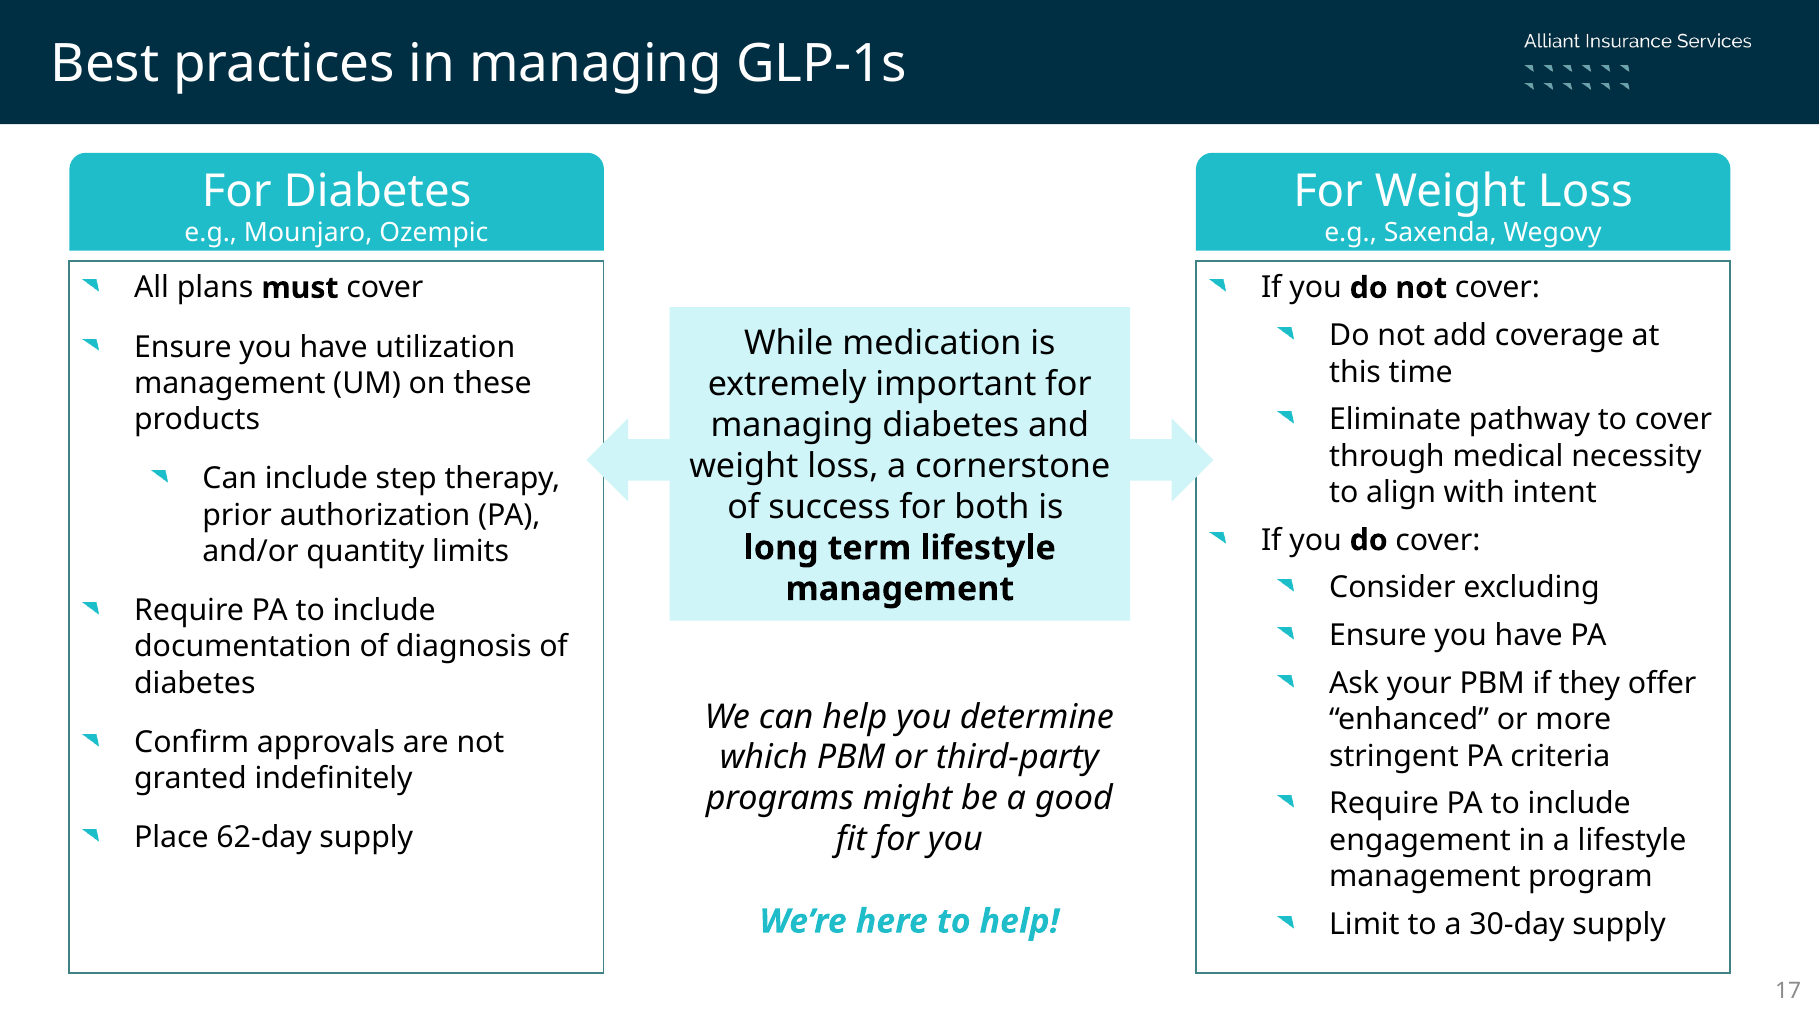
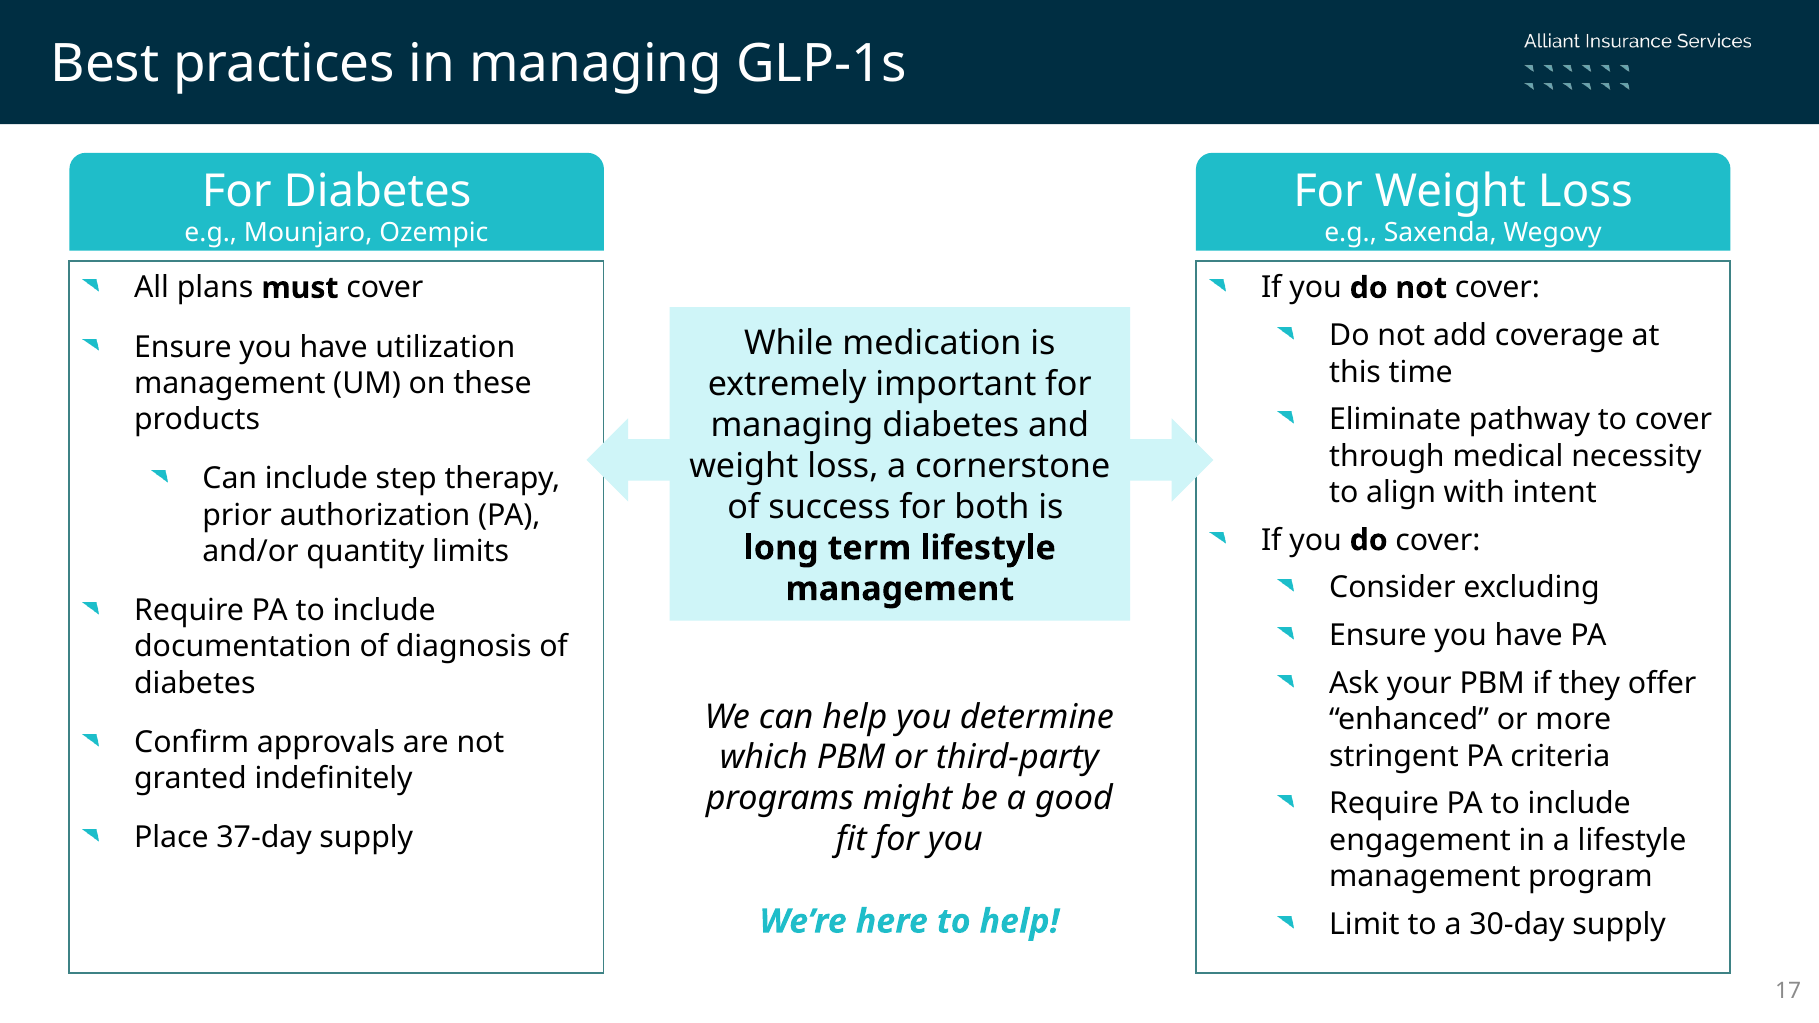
62-day: 62-day -> 37-day
